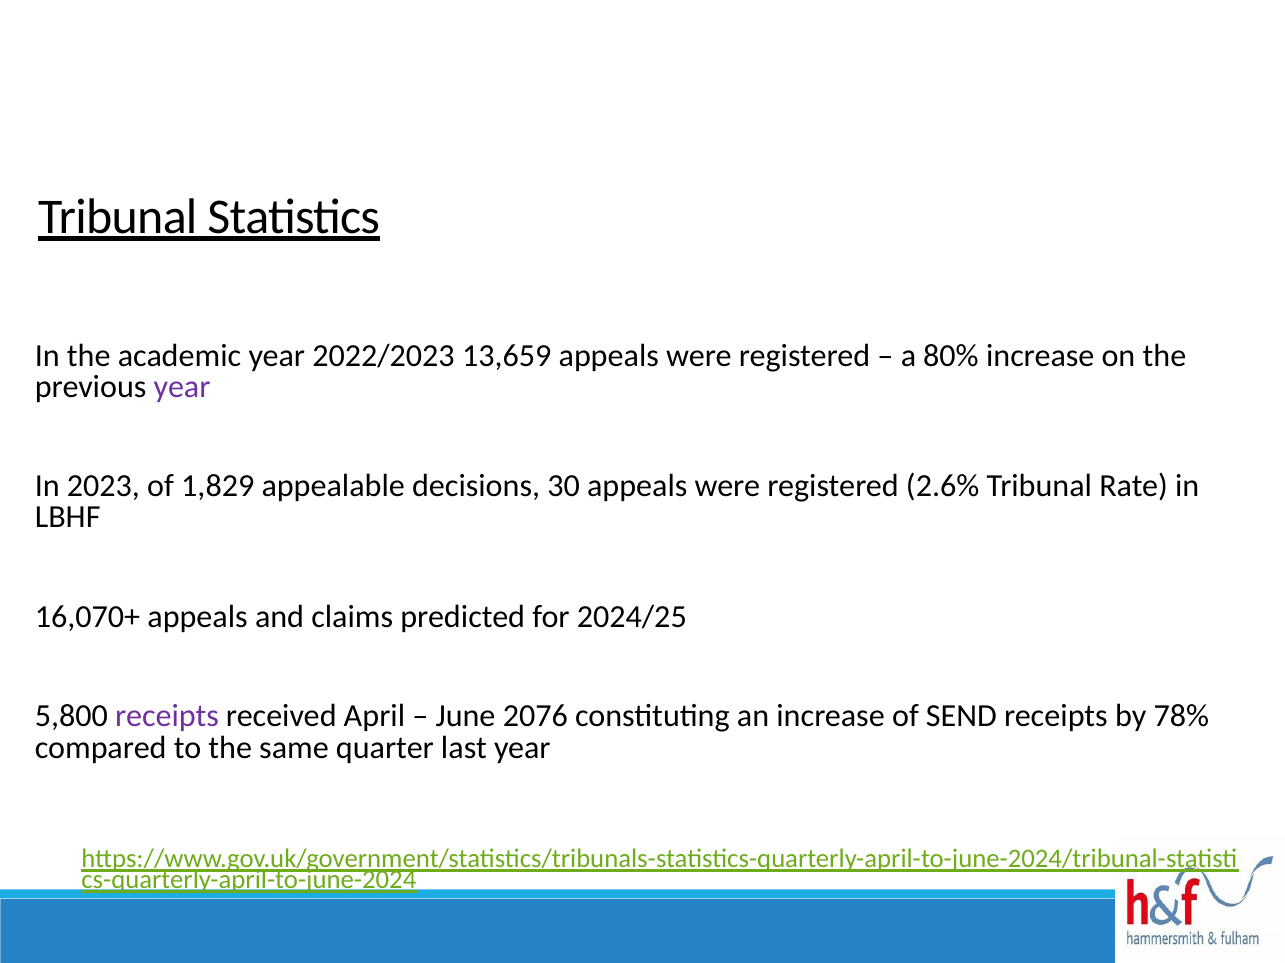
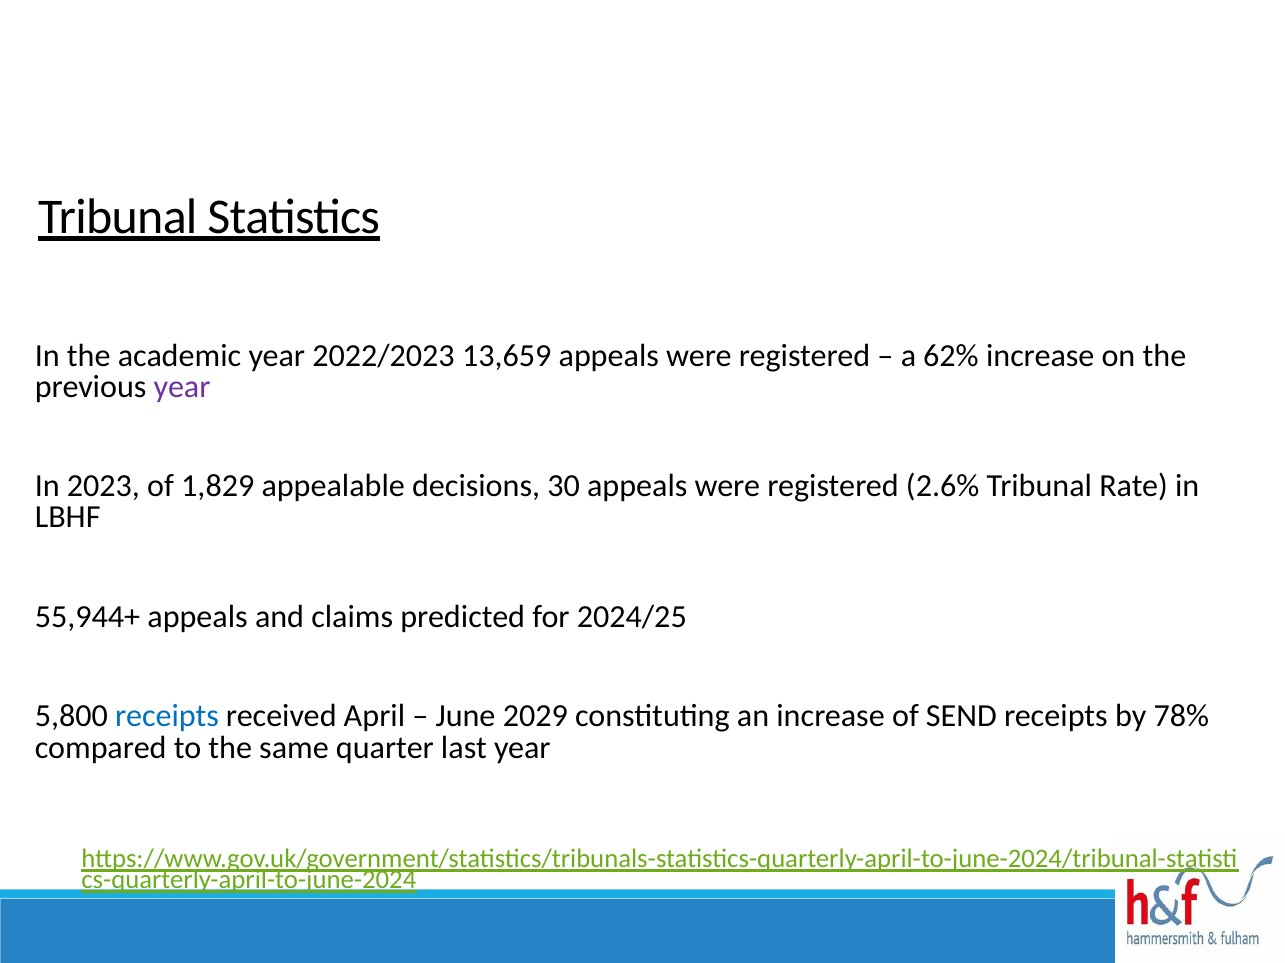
80%: 80% -> 62%
16,070+: 16,070+ -> 55,944+
receipts at (167, 717) colour: purple -> blue
2076: 2076 -> 2029
